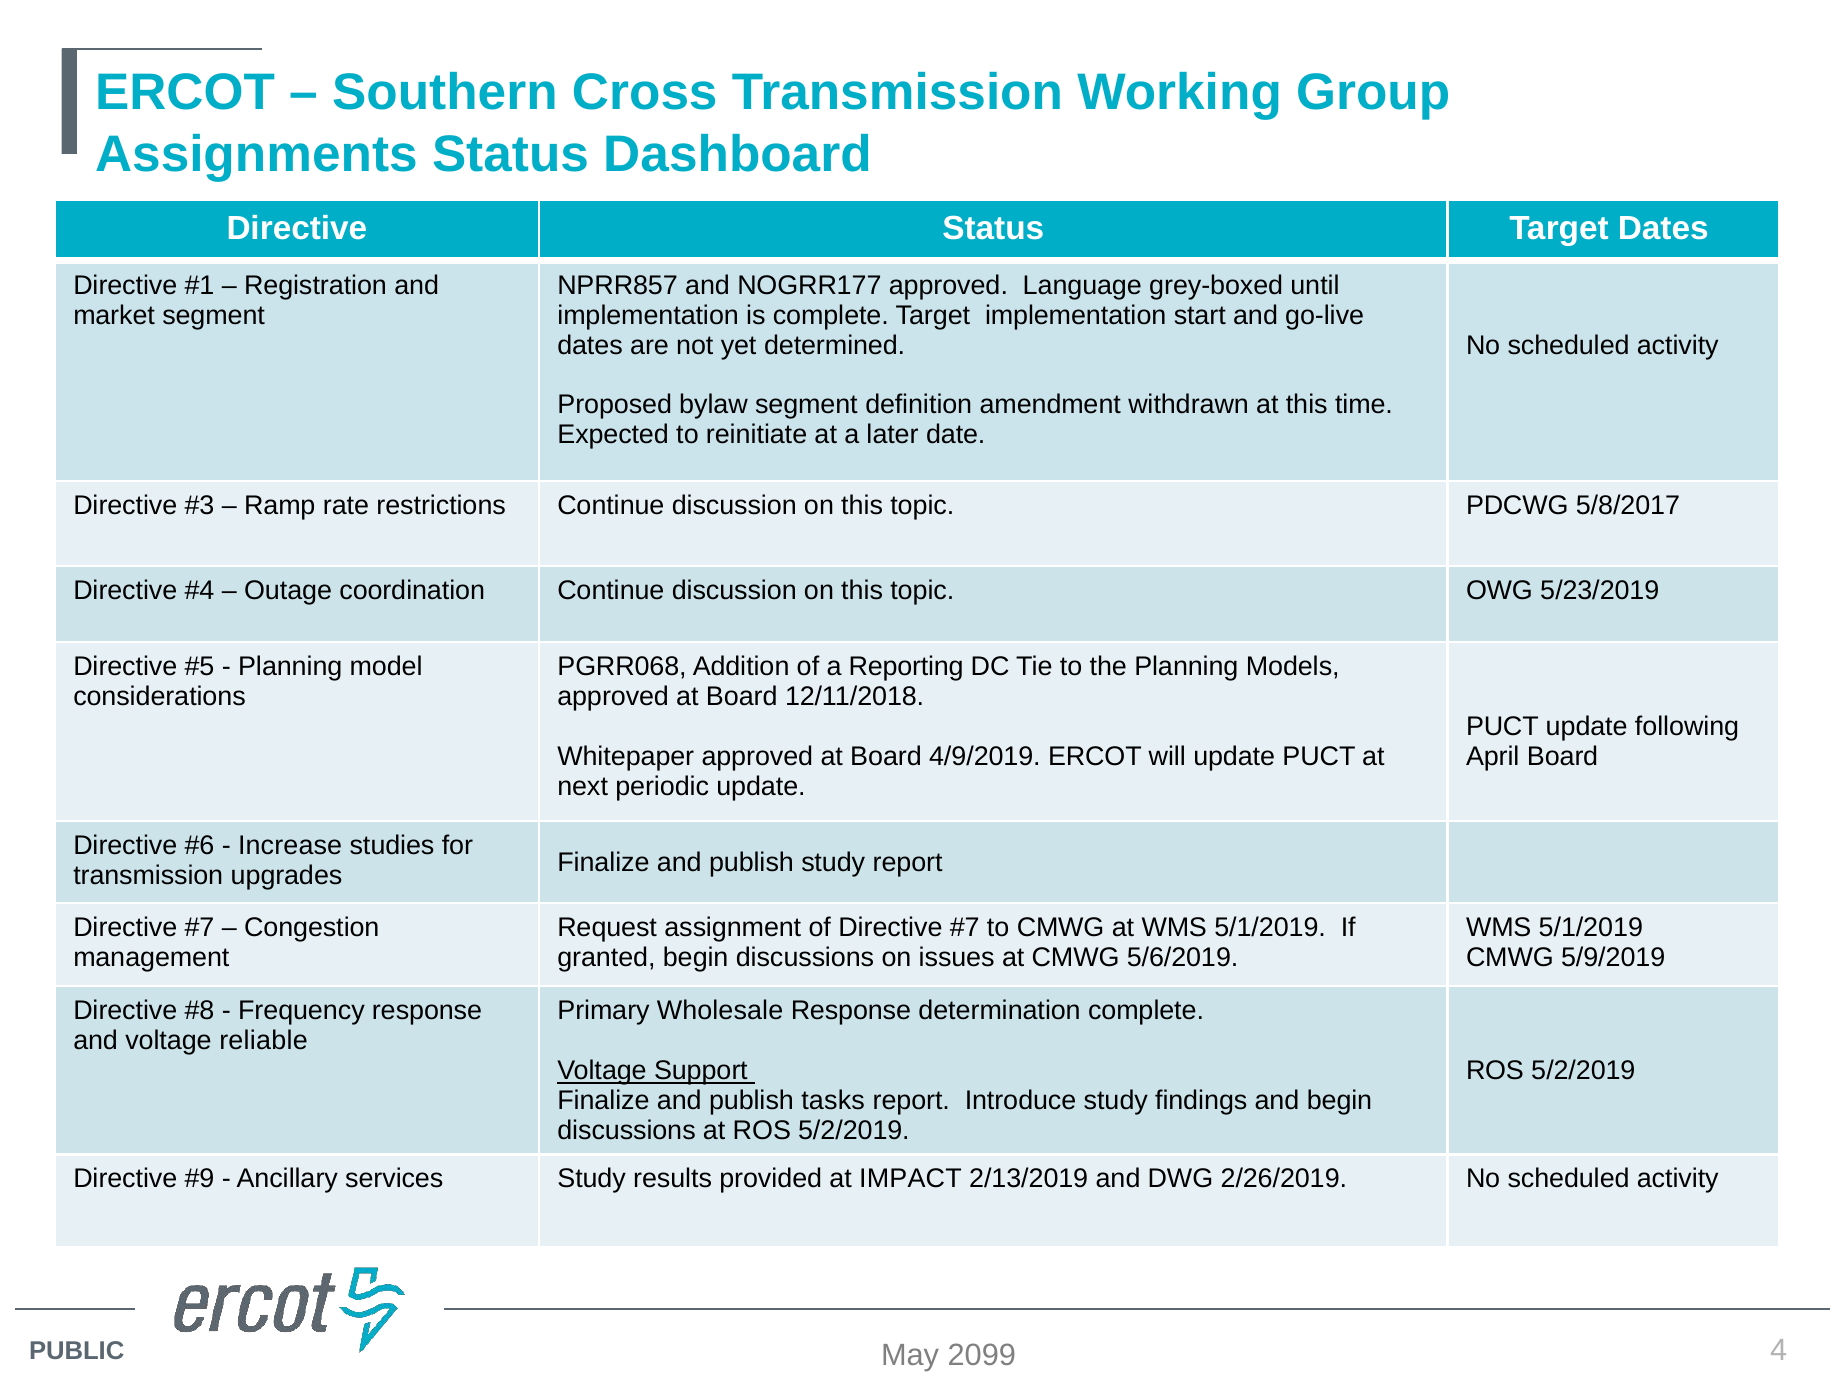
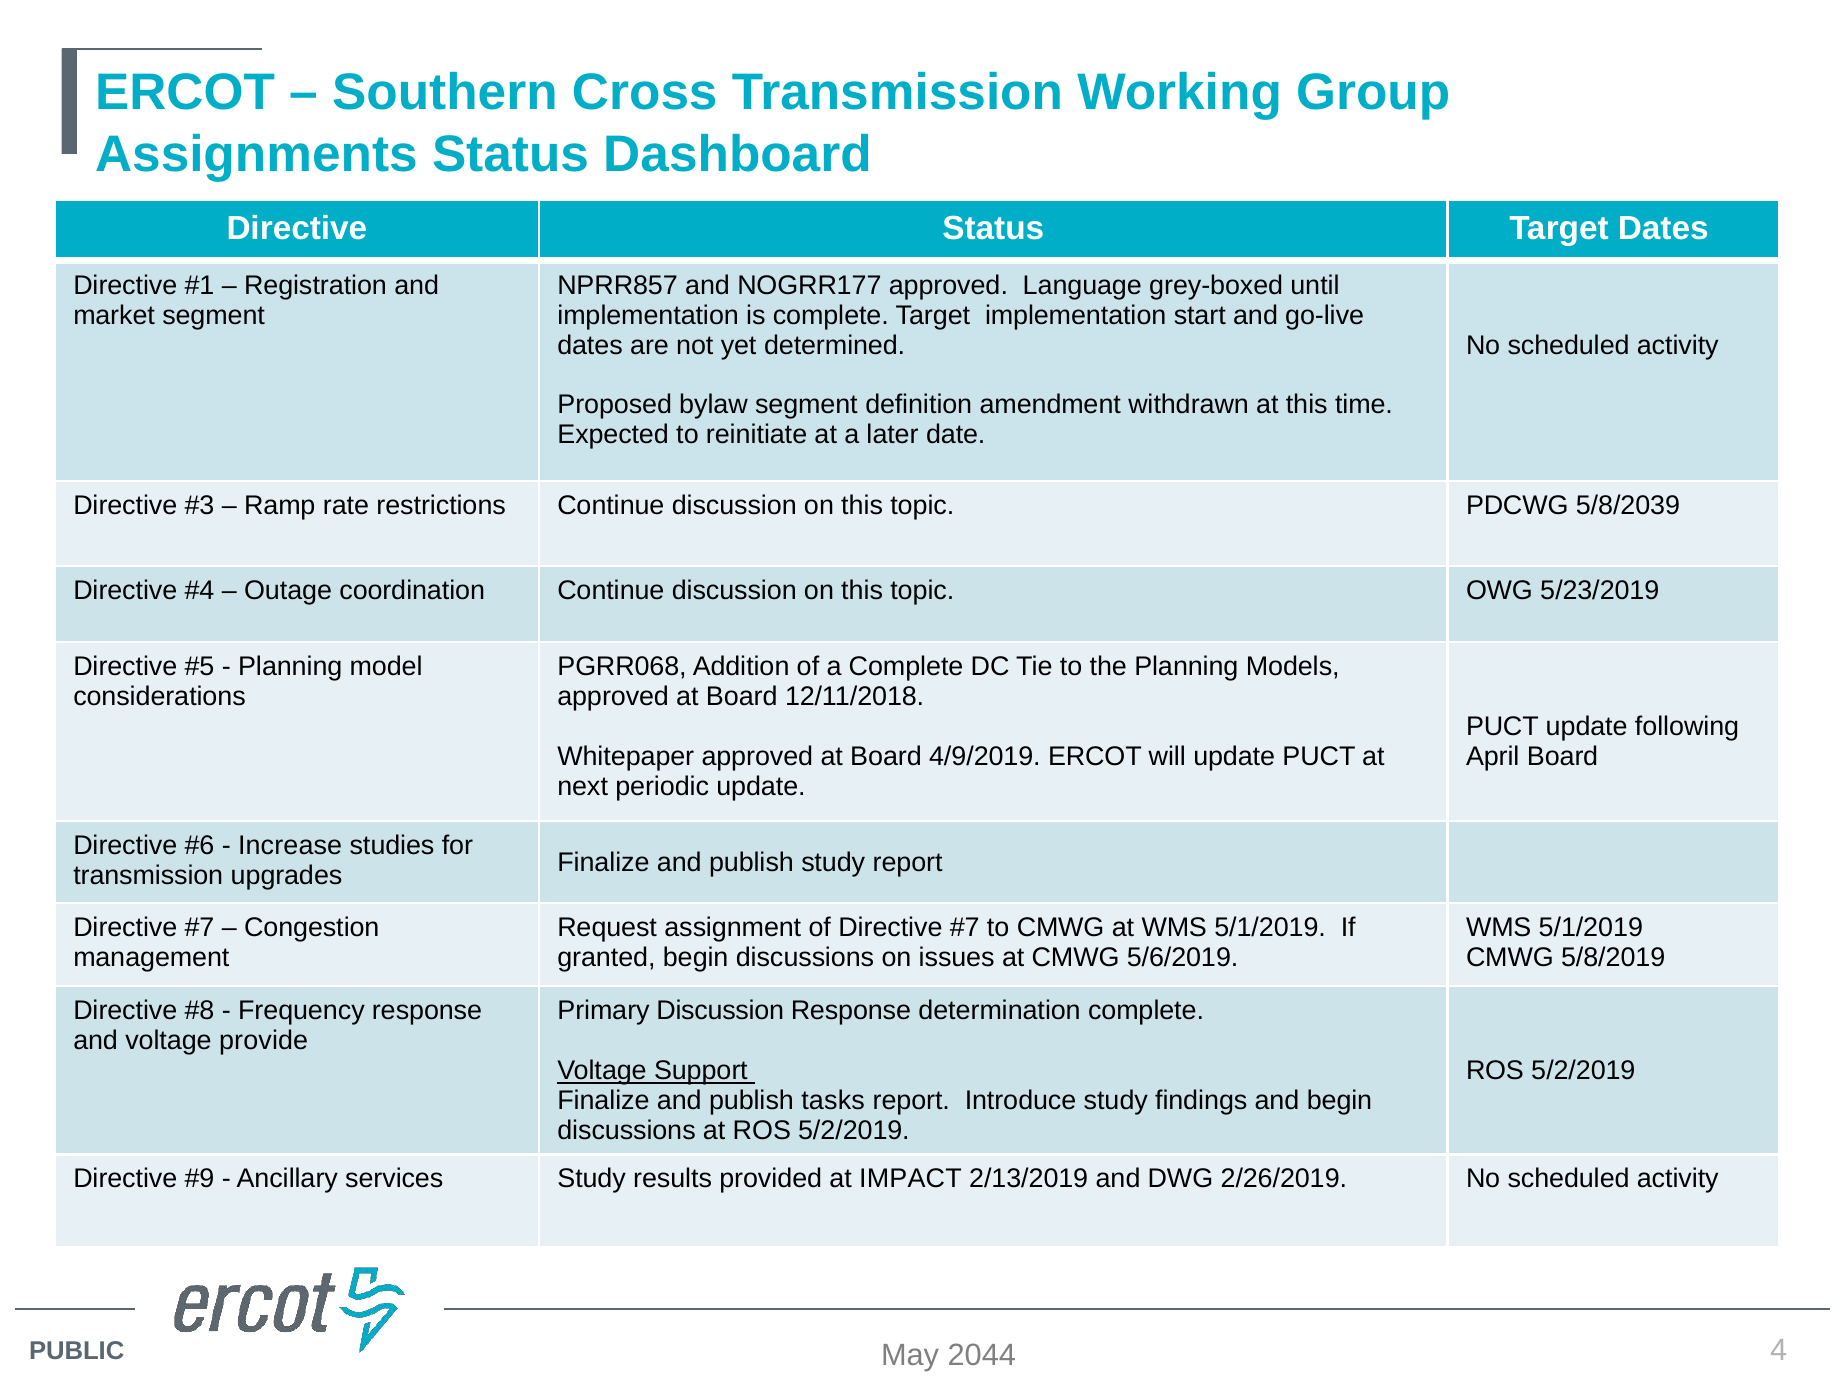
5/8/2017: 5/8/2017 -> 5/8/2039
a Reporting: Reporting -> Complete
5/9/2019: 5/9/2019 -> 5/8/2019
Primary Wholesale: Wholesale -> Discussion
reliable: reliable -> provide
2099: 2099 -> 2044
